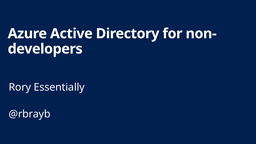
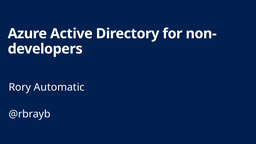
Essentially: Essentially -> Automatic
